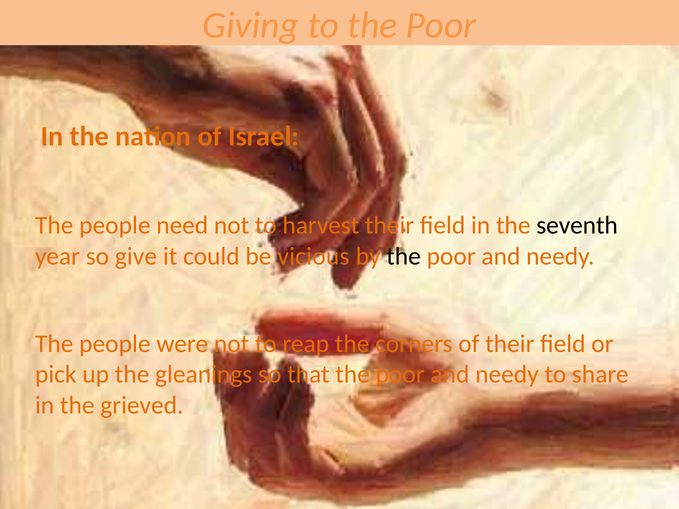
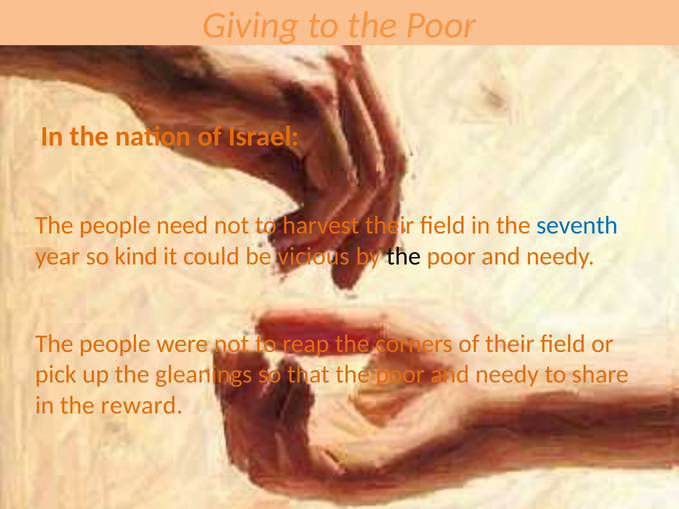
seventh colour: black -> blue
give: give -> kind
grieved: grieved -> reward
